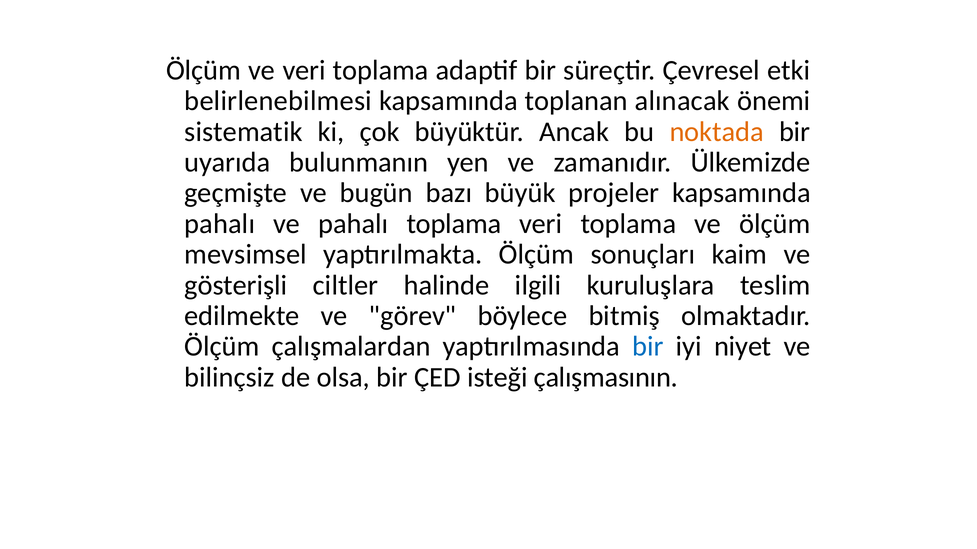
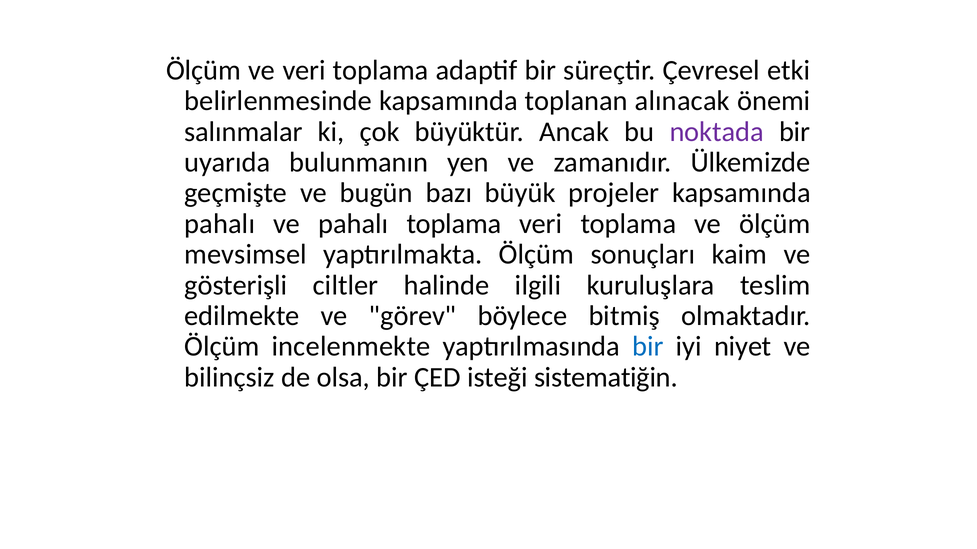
belirlenebilmesi: belirlenebilmesi -> belirlenmesinde
sistematik: sistematik -> salınmalar
noktada colour: orange -> purple
çalışmalardan: çalışmalardan -> incelenmekte
çalışmasının: çalışmasının -> sistematiğin
